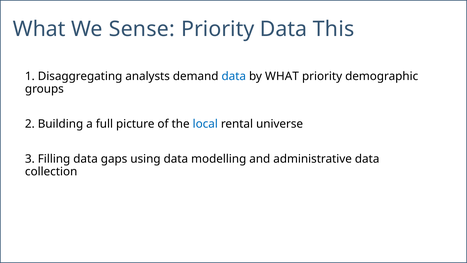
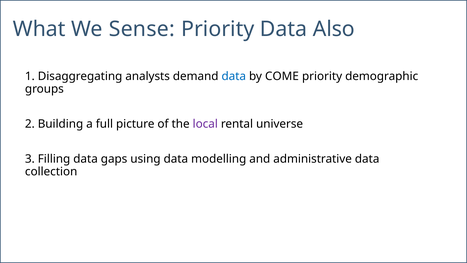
This: This -> Also
by WHAT: WHAT -> COME
local colour: blue -> purple
